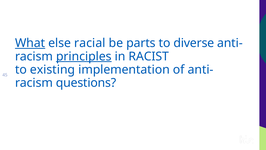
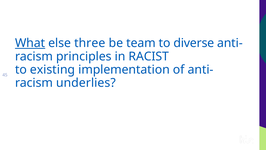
racial: racial -> three
parts: parts -> team
principles underline: present -> none
questions: questions -> underlies
